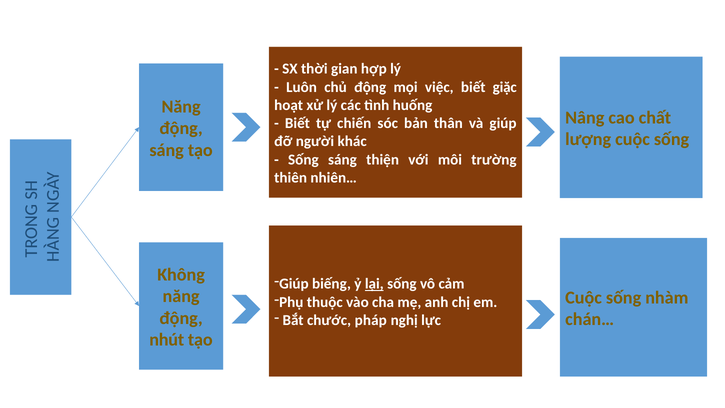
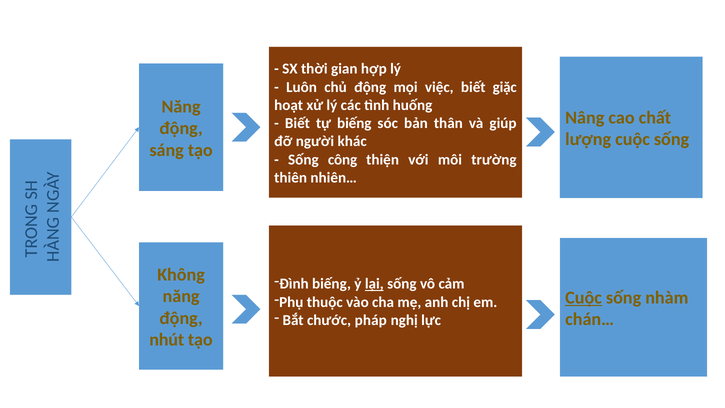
tự chiến: chiến -> biếng
Sống sáng: sáng -> công
Giúp at (294, 284): Giúp -> Đình
Cuộc at (584, 298) underline: none -> present
